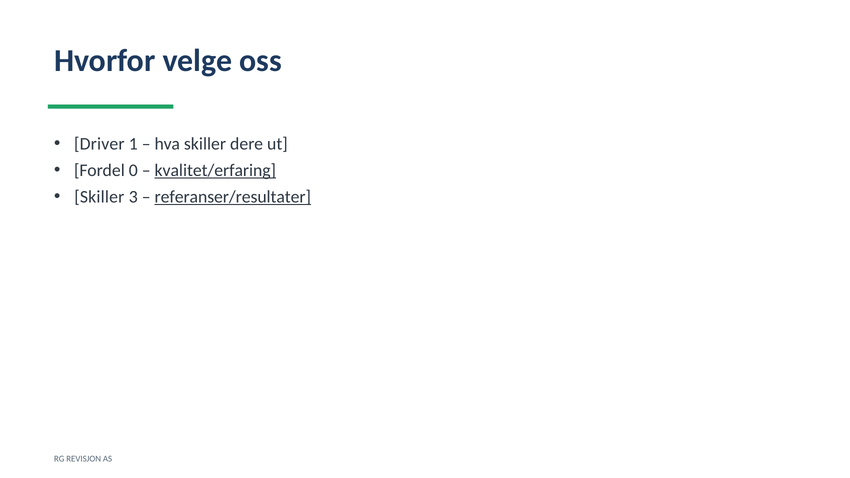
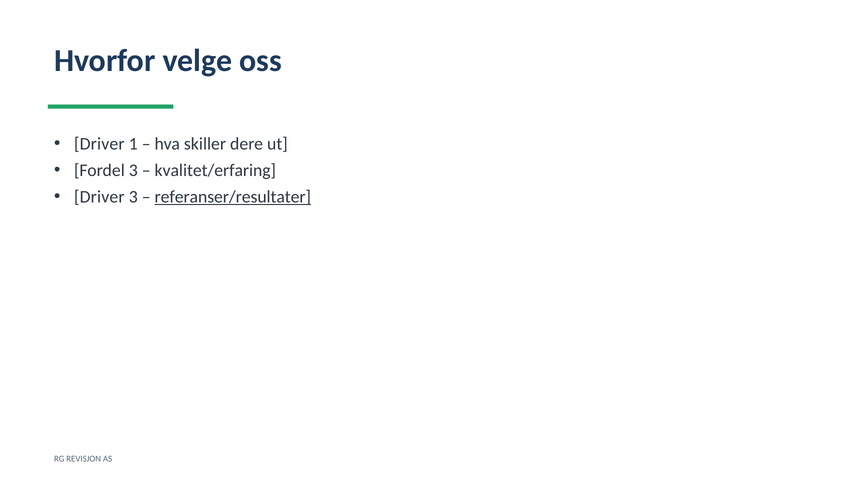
Fordel 0: 0 -> 3
kvalitet/erfaring underline: present -> none
Skiller at (99, 197): Skiller -> Driver
